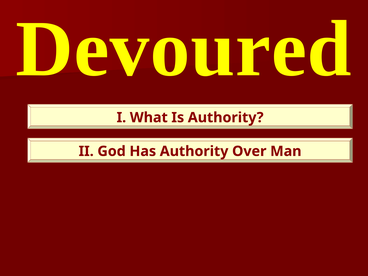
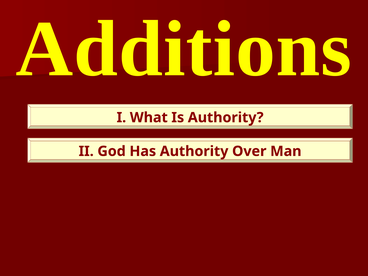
Devoured: Devoured -> Additions
